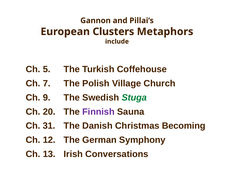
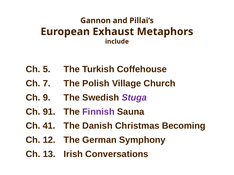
Clusters: Clusters -> Exhaust
Stuga colour: green -> purple
20: 20 -> 91
31: 31 -> 41
